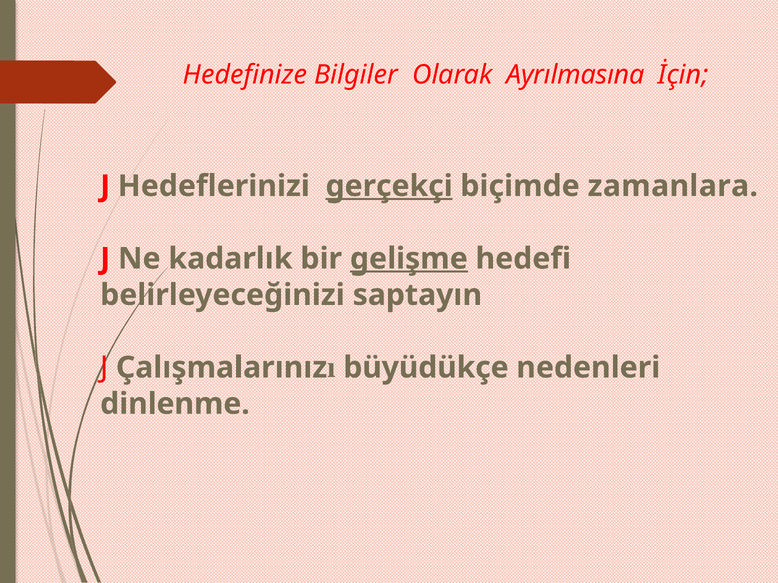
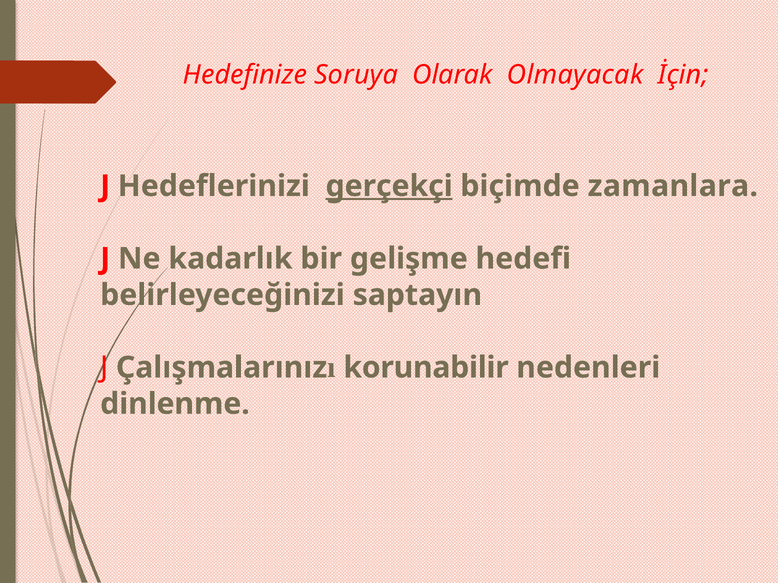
Bilgiler: Bilgiler -> Soruya
Ayrılmasına: Ayrılmasına -> Olmayacak
gelişme underline: present -> none
büyüdükçe: büyüdükçe -> korunabilir
